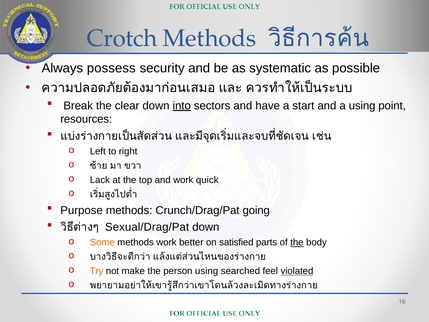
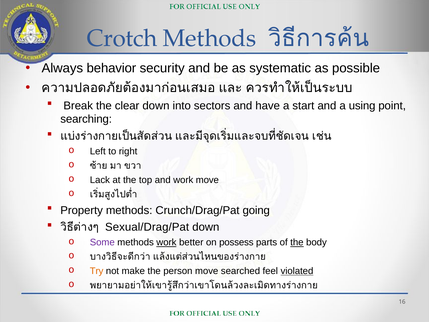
possess: possess -> behavior
into underline: present -> none
resources: resources -> searching
work quick: quick -> move
Purpose: Purpose -> Property
Some colour: orange -> purple
work at (166, 242) underline: none -> present
satisfied: satisfied -> possess
person using: using -> move
